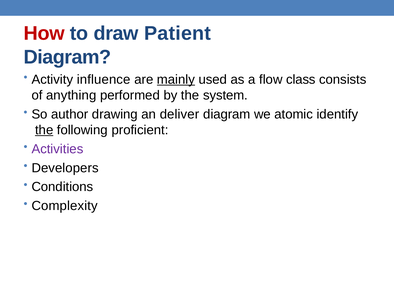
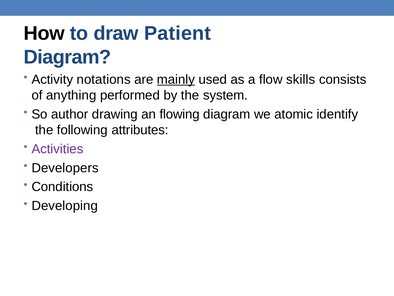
How colour: red -> black
influence: influence -> notations
class: class -> skills
deliver: deliver -> flowing
the at (44, 130) underline: present -> none
proficient: proficient -> attributes
Complexity: Complexity -> Developing
